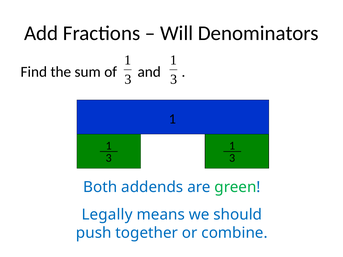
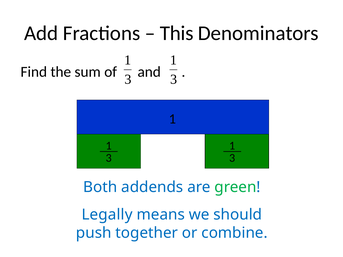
Will: Will -> This
